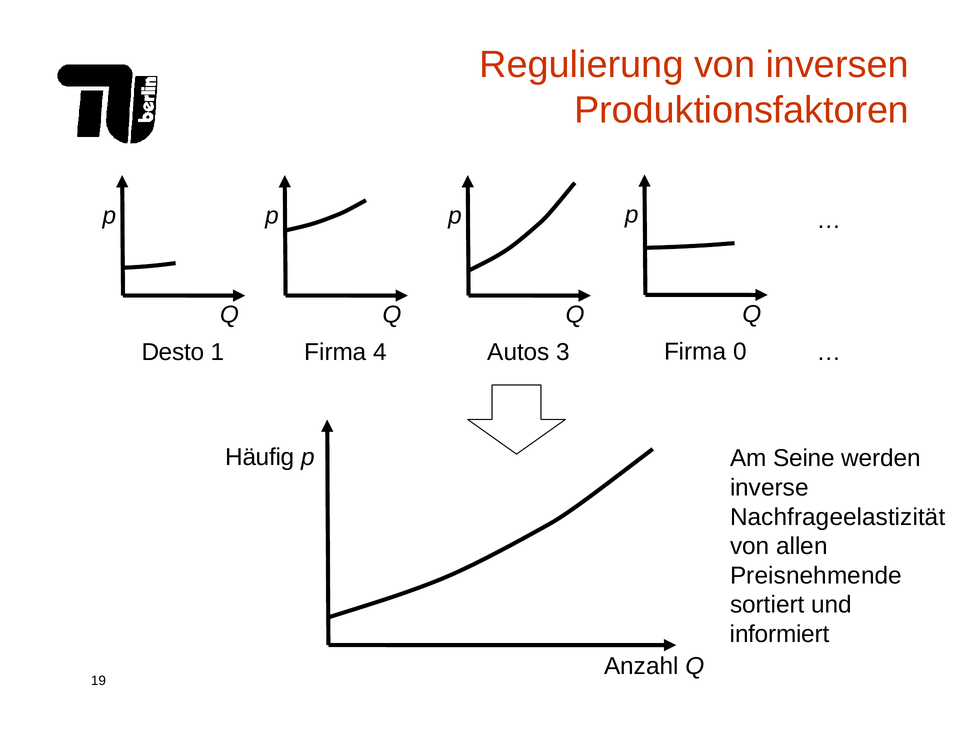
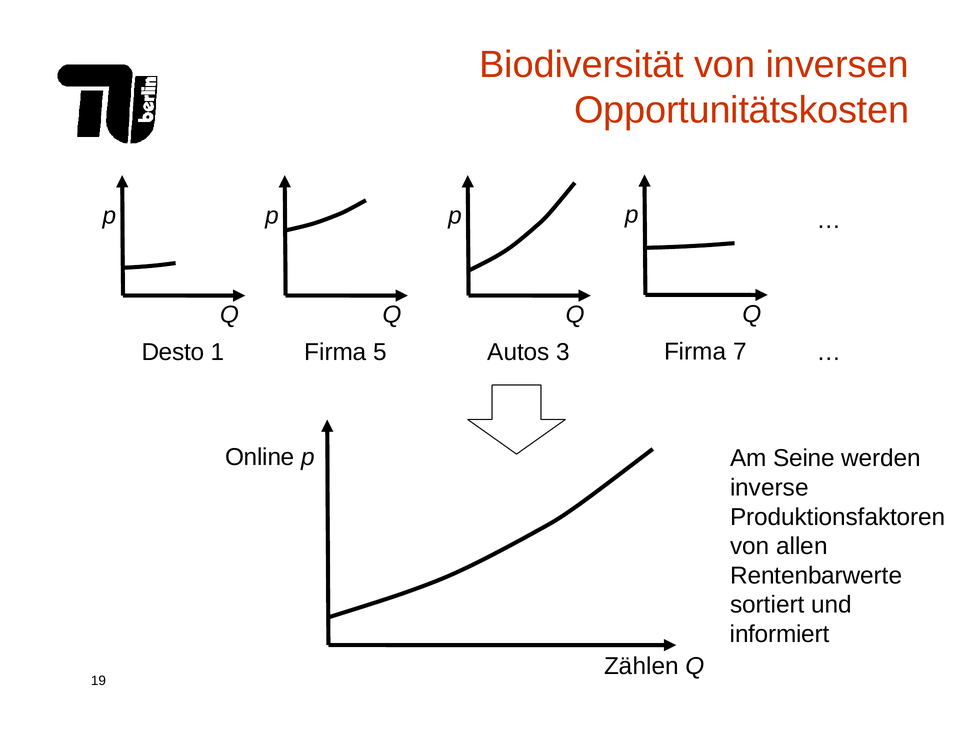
Regulierung: Regulierung -> Biodiversität
Produktionsfaktoren: Produktionsfaktoren -> Opportunitätskosten
0: 0 -> 7
4: 4 -> 5
Häufig: Häufig -> Online
Nachfrageelastizität: Nachfrageelastizität -> Produktionsfaktoren
Preisnehmende: Preisnehmende -> Rentenbarwerte
Anzahl: Anzahl -> Zählen
